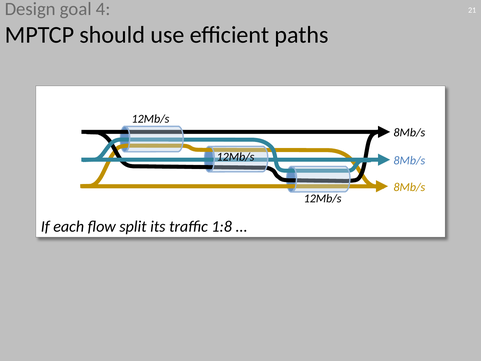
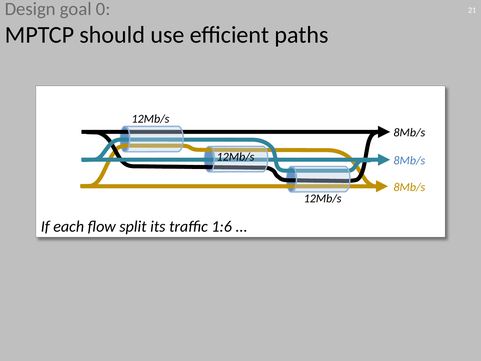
4: 4 -> 0
1:8: 1:8 -> 1:6
